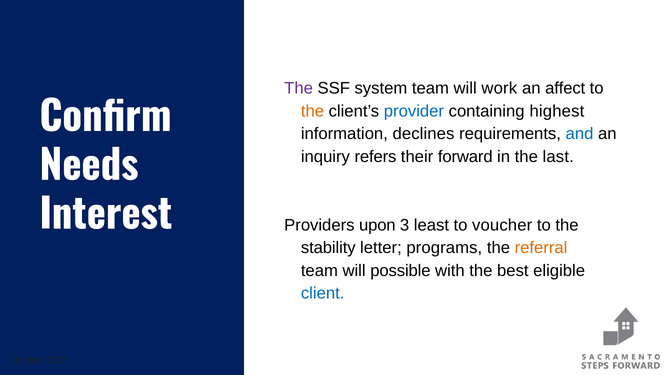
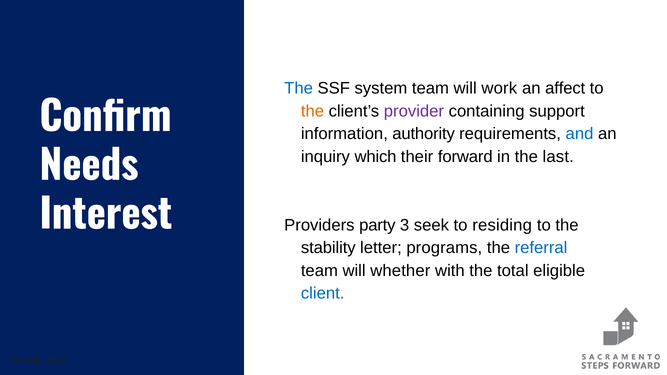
The at (299, 88) colour: purple -> blue
provider colour: blue -> purple
highest: highest -> support
declines: declines -> authority
refers: refers -> which
upon: upon -> party
least: least -> seek
voucher: voucher -> residing
referral colour: orange -> blue
possible: possible -> whether
best: best -> total
